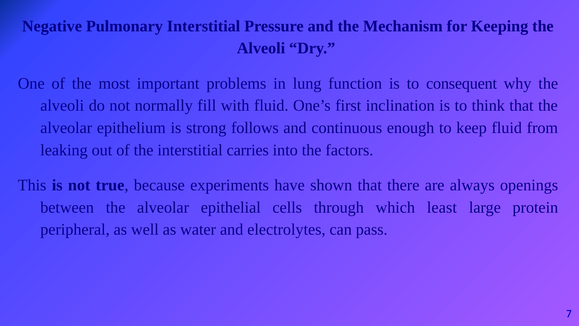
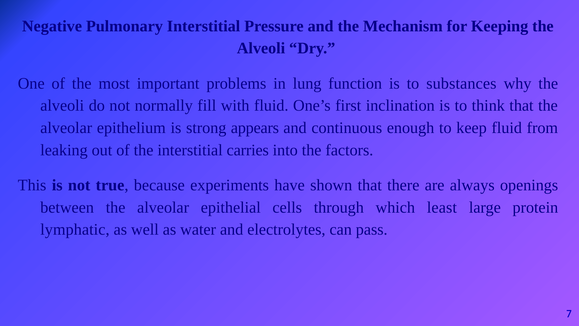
consequent: consequent -> substances
follows: follows -> appears
peripheral: peripheral -> lymphatic
